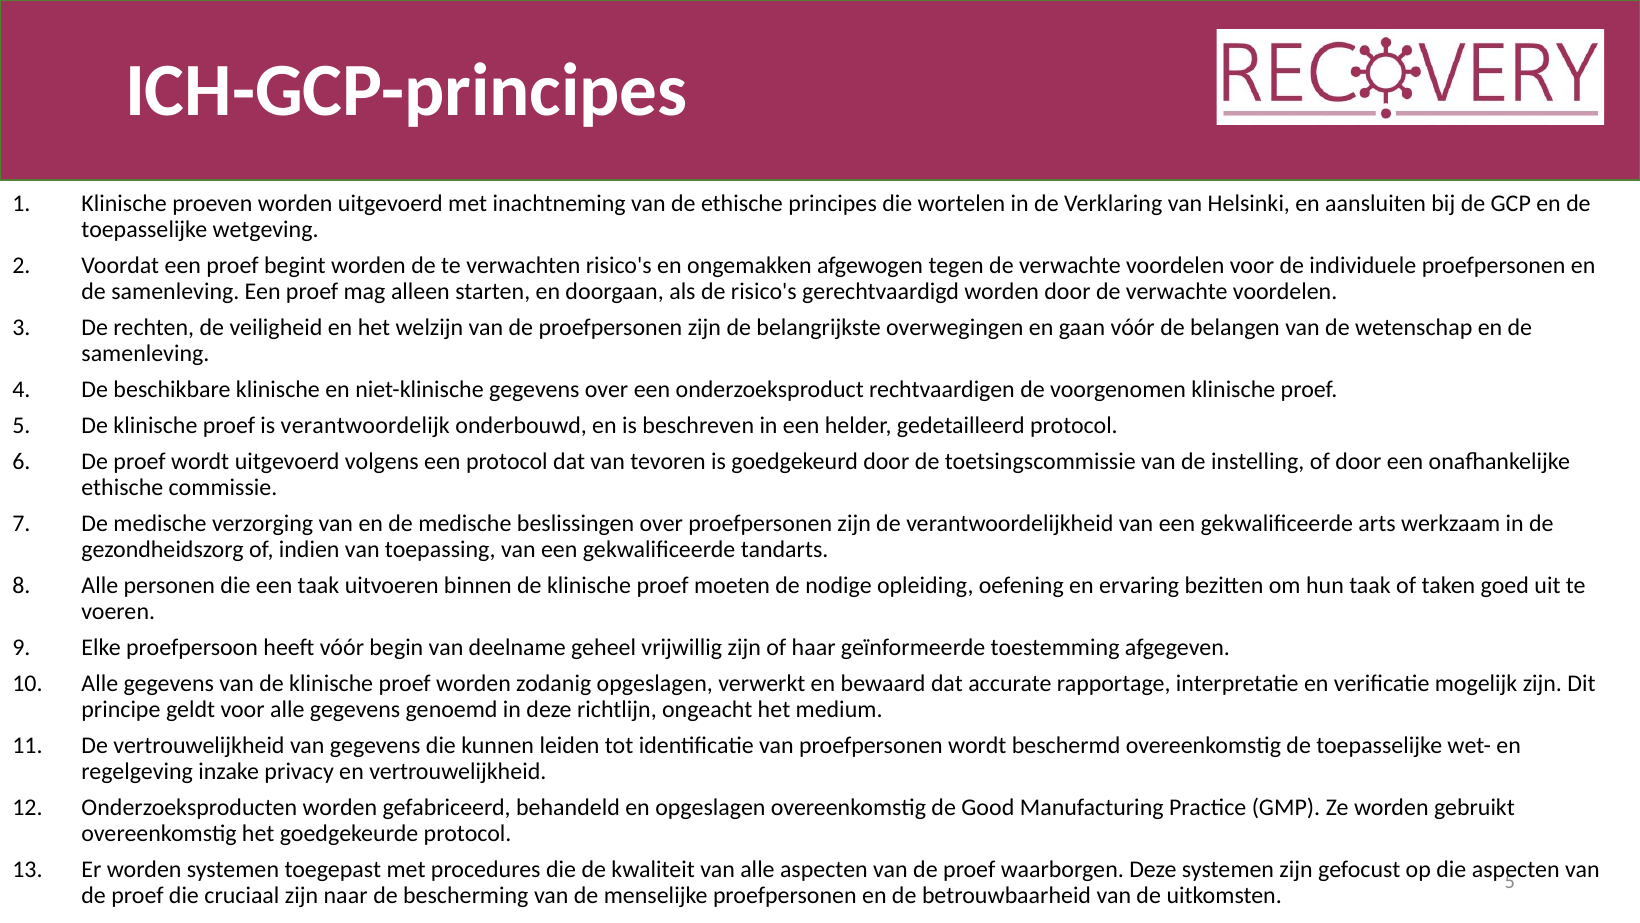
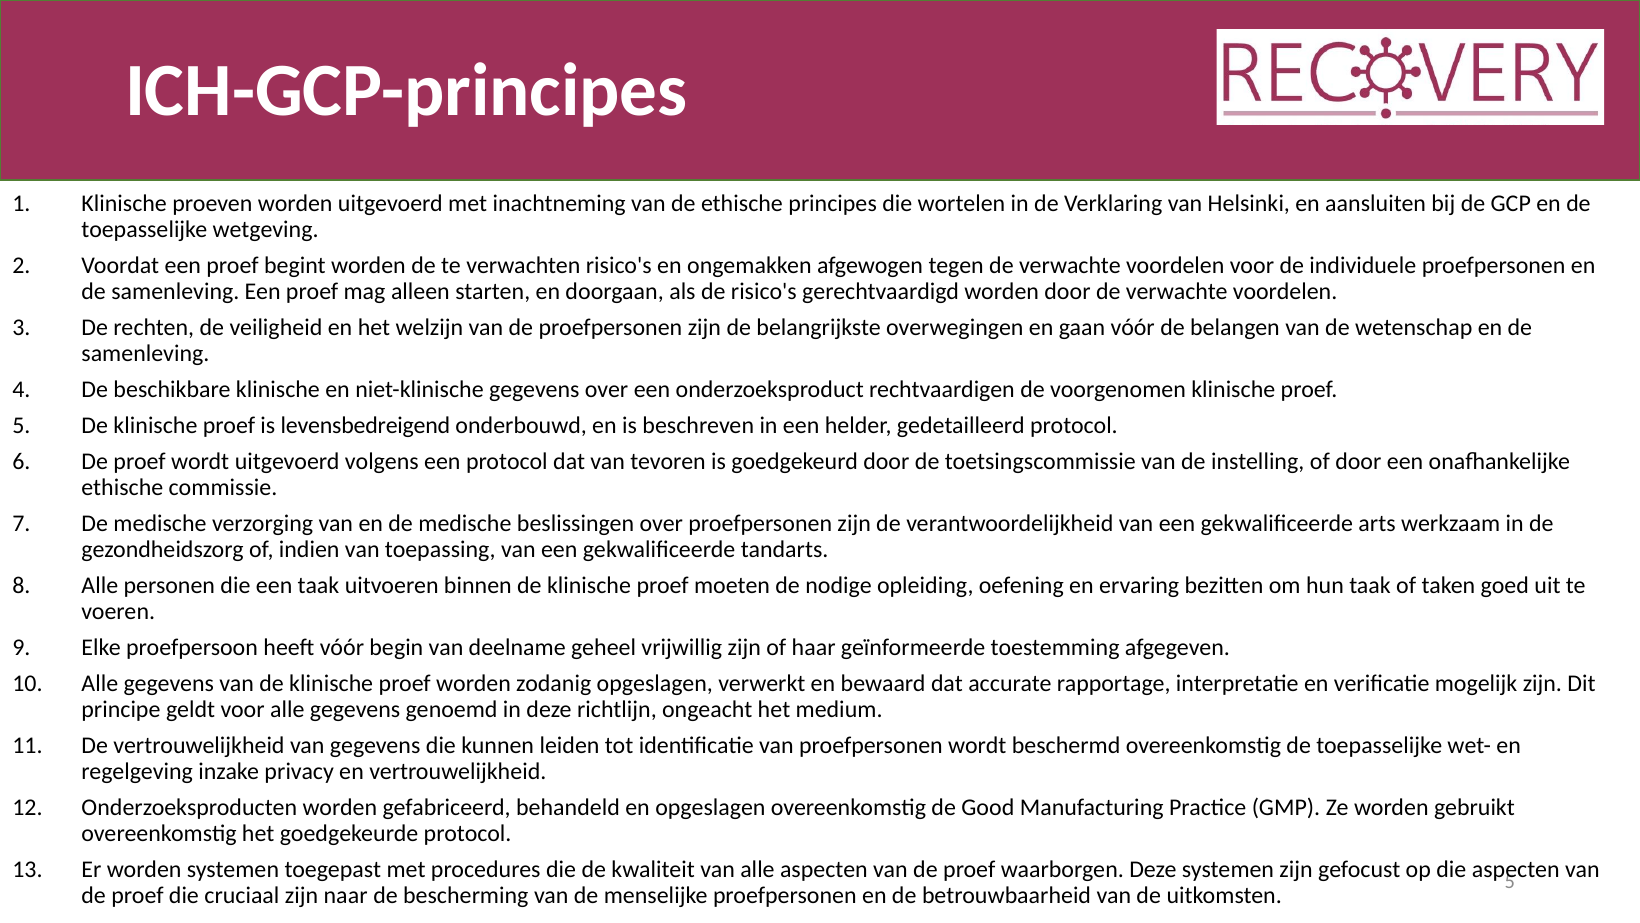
verantwoordelijk: verantwoordelijk -> levensbedreigend
